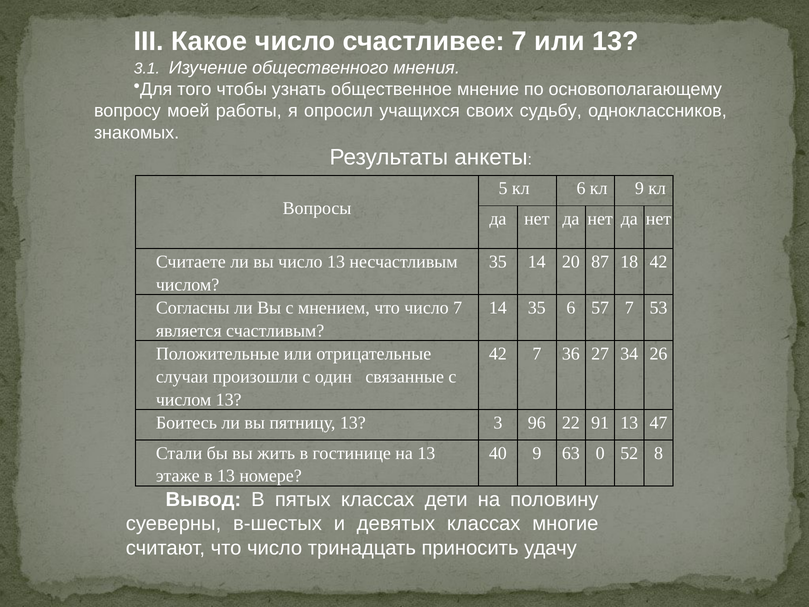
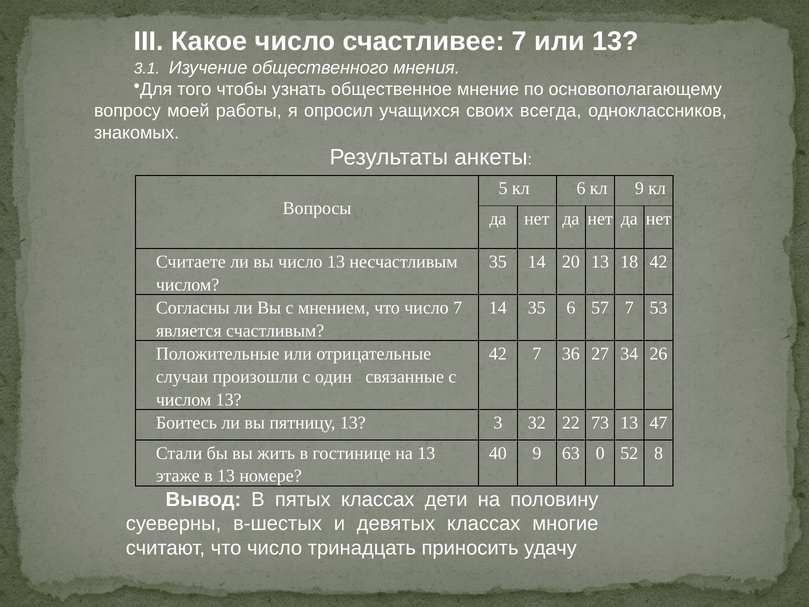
судьбу: судьбу -> всегда
20 87: 87 -> 13
96: 96 -> 32
91: 91 -> 73
